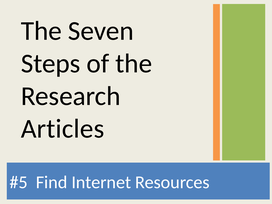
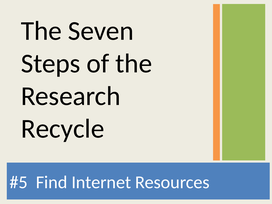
Articles: Articles -> Recycle
